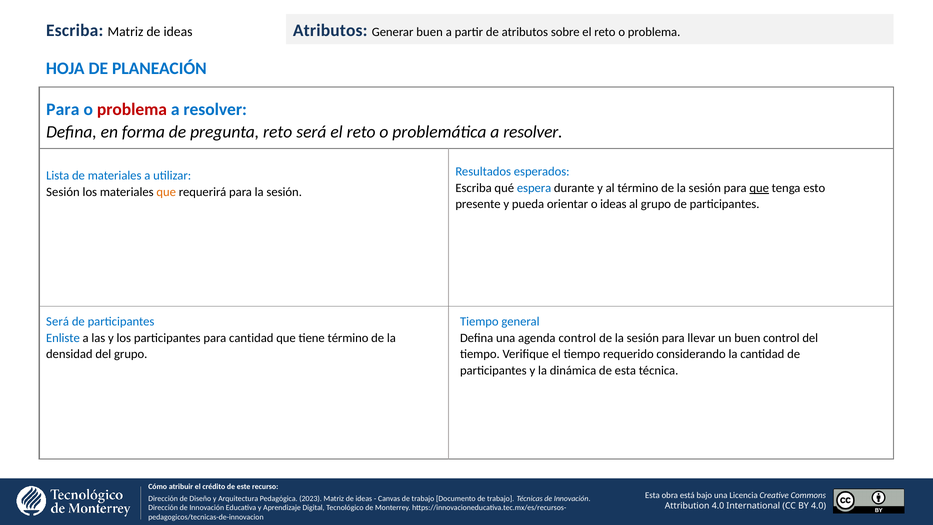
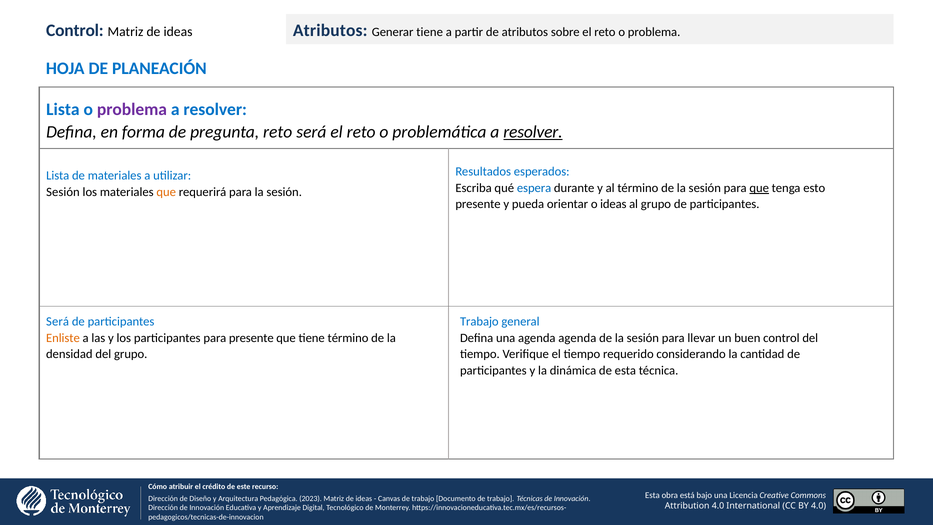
Escriba at (75, 30): Escriba -> Control
Generar buen: buen -> tiene
Para at (63, 110): Para -> Lista
problema at (132, 110) colour: red -> purple
resolver at (533, 132) underline: none -> present
Tiempo at (479, 322): Tiempo -> Trabajo
Enliste colour: blue -> orange
para cantidad: cantidad -> presente
agenda control: control -> agenda
